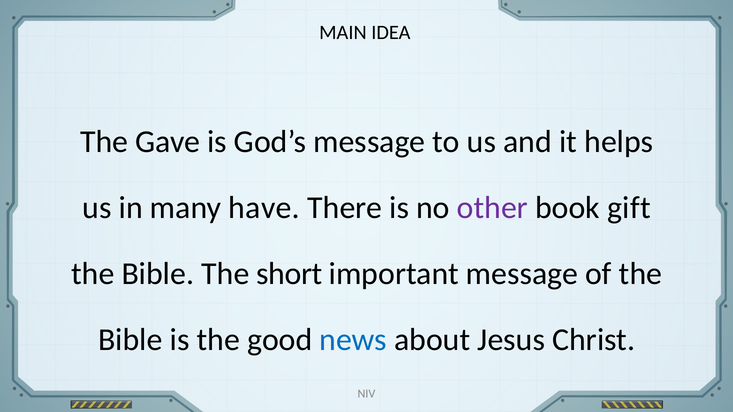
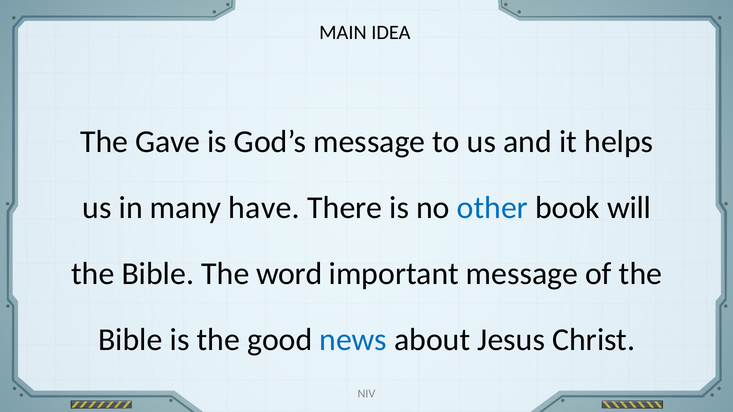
other colour: purple -> blue
gift: gift -> will
short: short -> word
